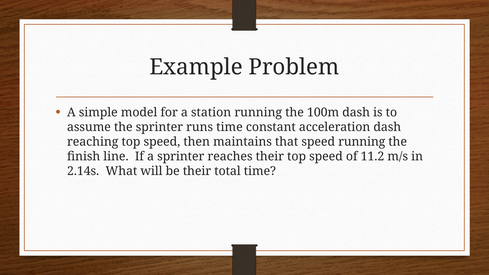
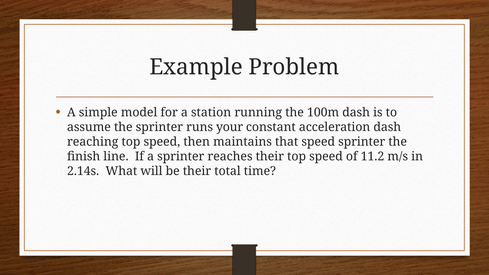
runs time: time -> your
speed running: running -> sprinter
